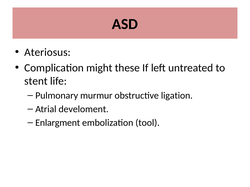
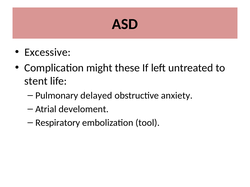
Ateriosus: Ateriosus -> Excessive
murmur: murmur -> delayed
ligation: ligation -> anxiety
Enlargment: Enlargment -> Respiratory
